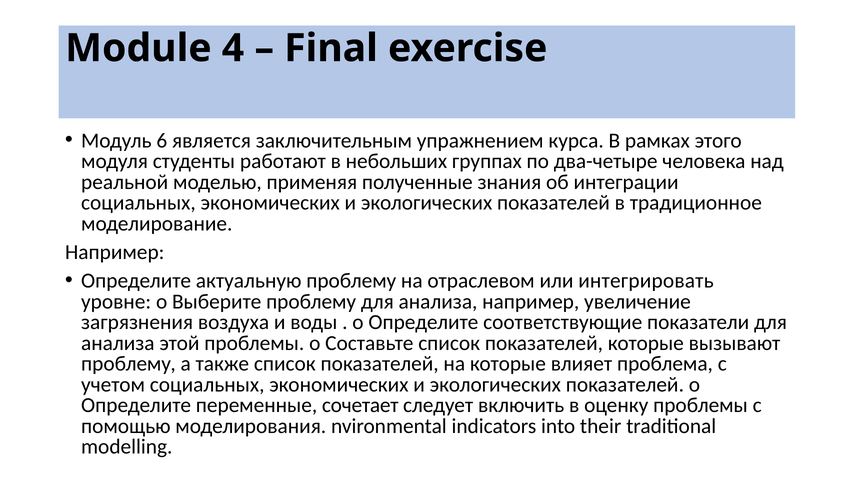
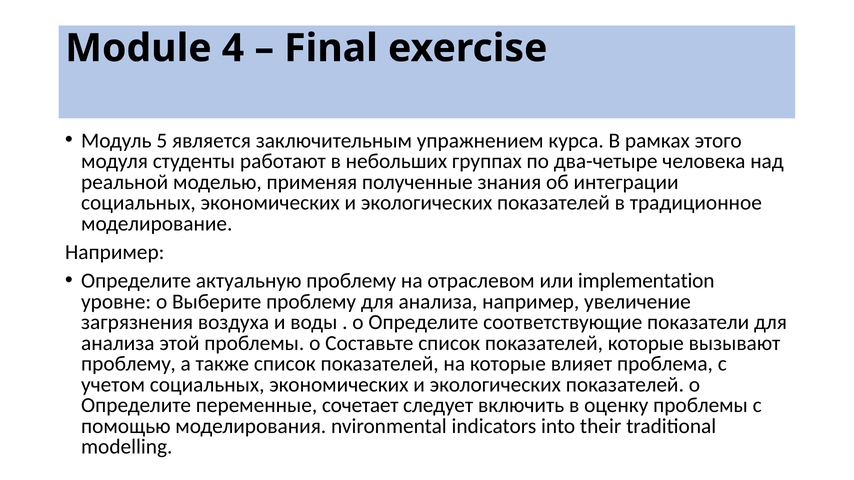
6: 6 -> 5
интегрировать: интегрировать -> implementation
